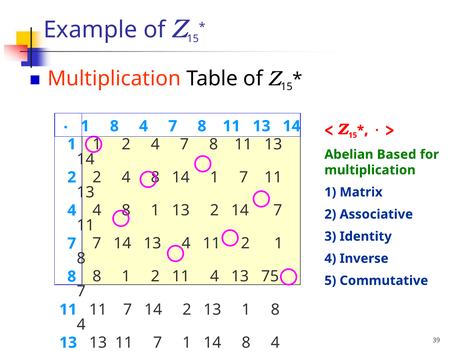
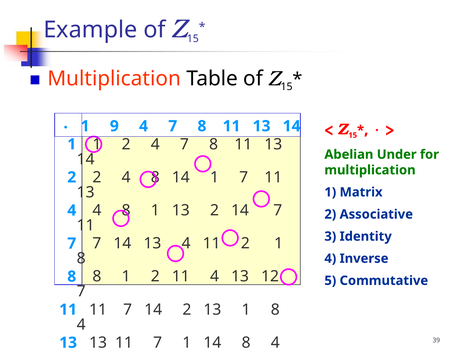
8 at (114, 126): 8 -> 9
Based: Based -> Under
75: 75 -> 12
